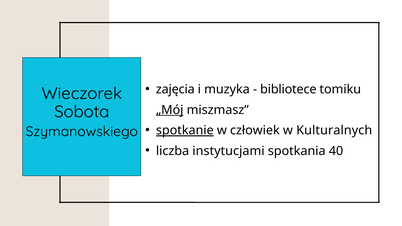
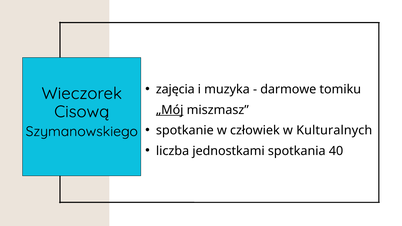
bibliotece: bibliotece -> darmowe
Sobota: Sobota -> Cisową
spotkanie underline: present -> none
instytucjami: instytucjami -> jednostkami
